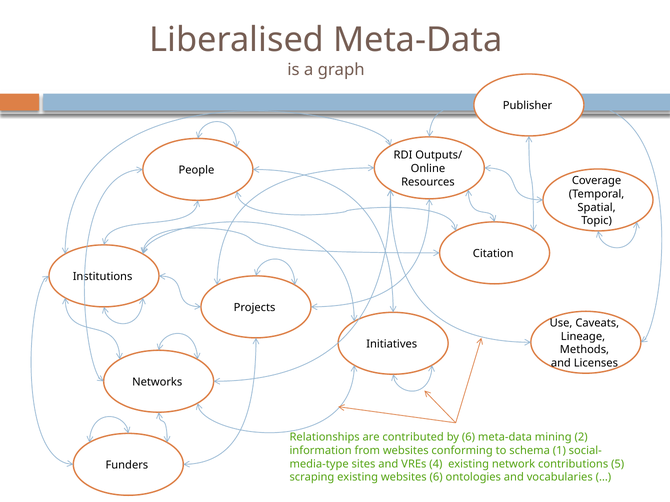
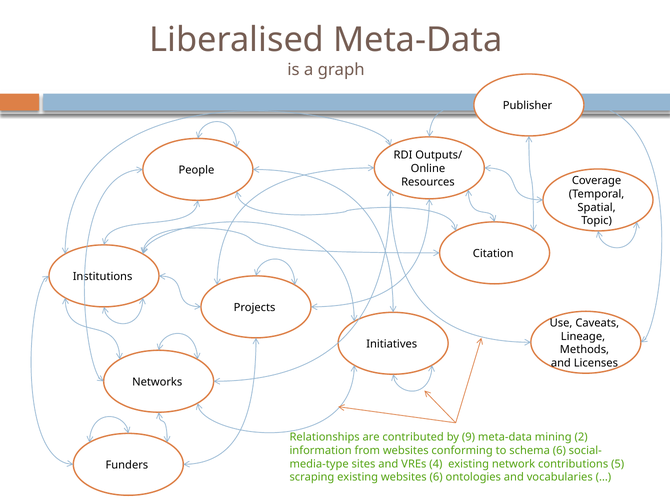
by 6: 6 -> 9
schema 1: 1 -> 6
